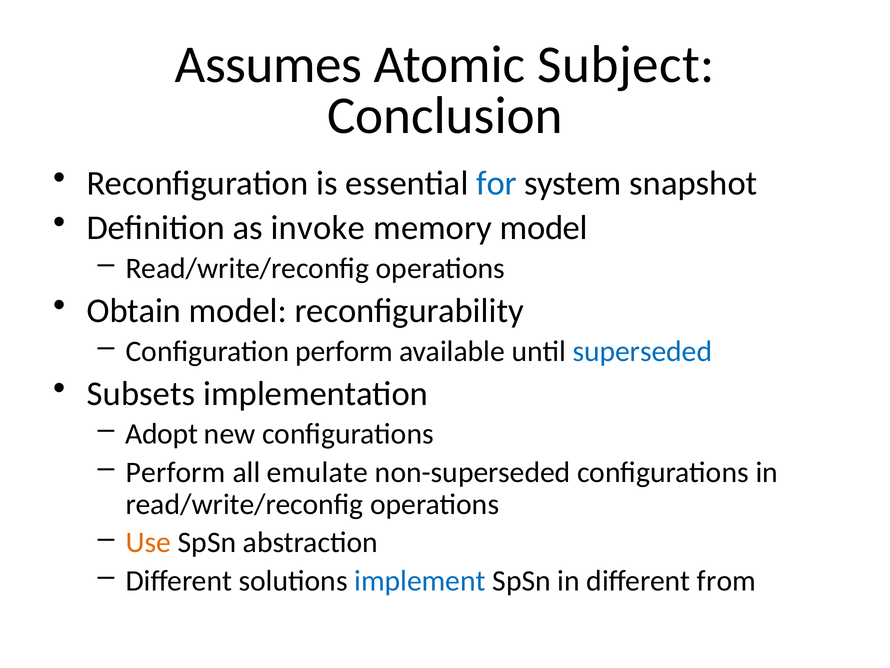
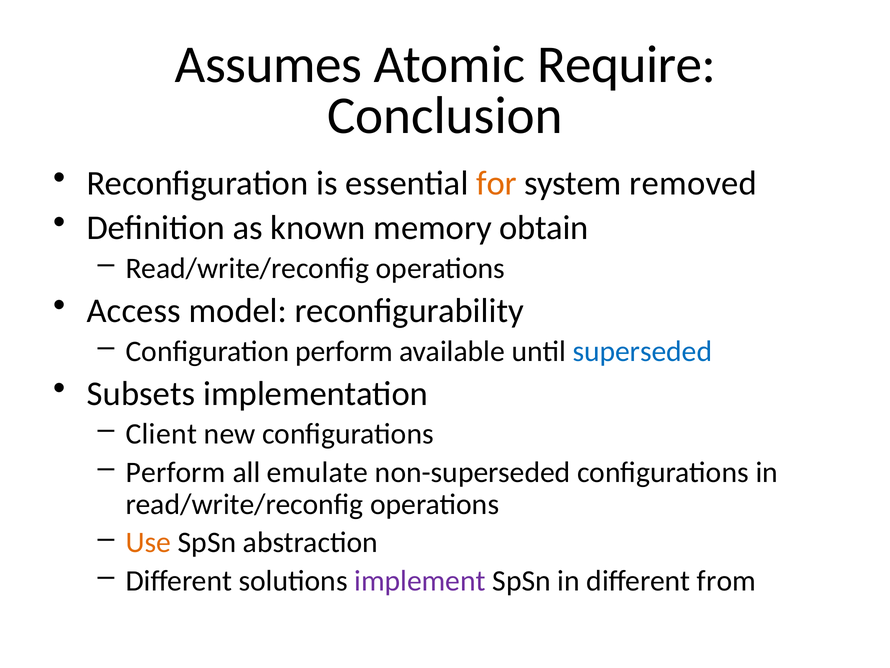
Subject: Subject -> Require
for colour: blue -> orange
snapshot: snapshot -> removed
invoke: invoke -> known
memory model: model -> obtain
Obtain: Obtain -> Access
Adopt: Adopt -> Client
implement colour: blue -> purple
